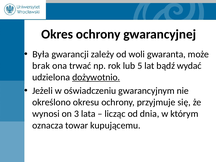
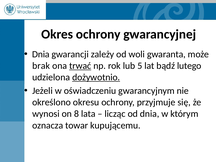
Była at (41, 54): Była -> Dnia
trwać underline: none -> present
wydać: wydać -> lutego
3: 3 -> 8
